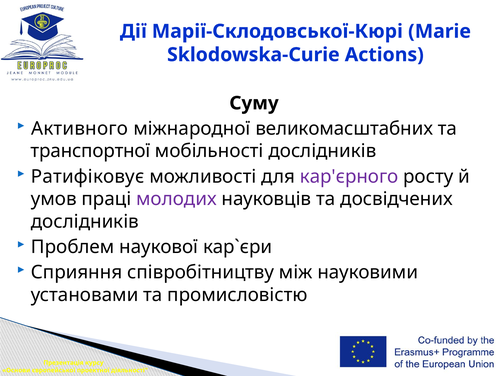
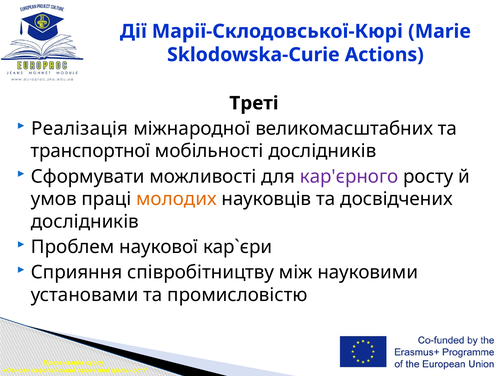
Суму: Суму -> Треті
Активного: Активного -> Реалізація
Ратифіковує: Ратифіковує -> Сформувати
молодих colour: purple -> orange
